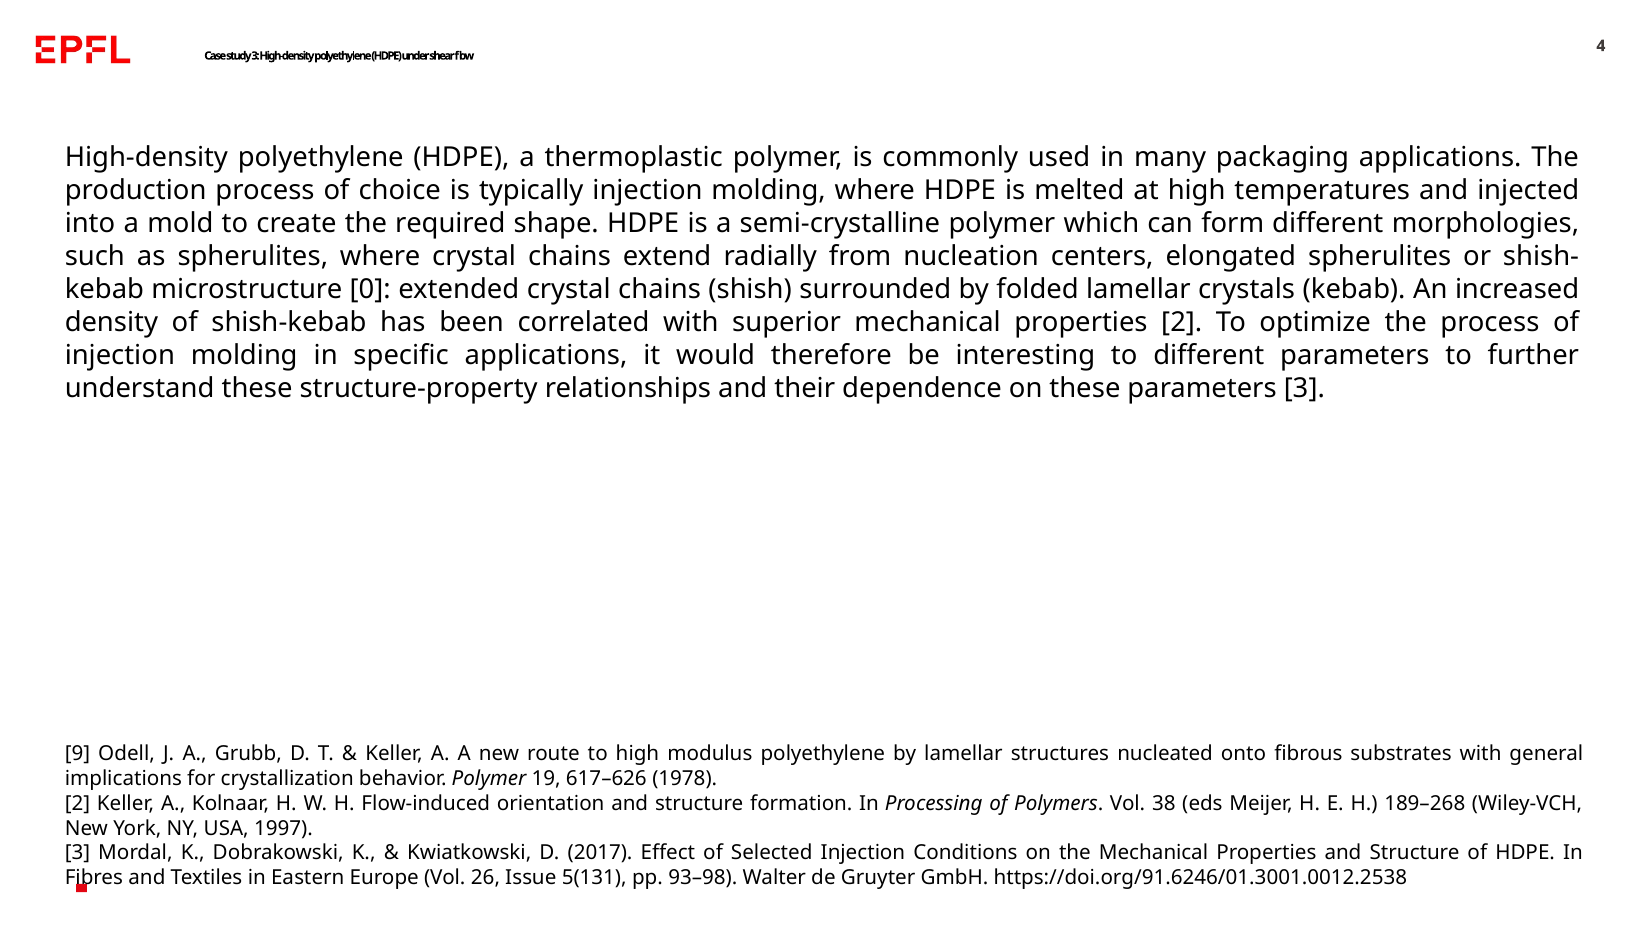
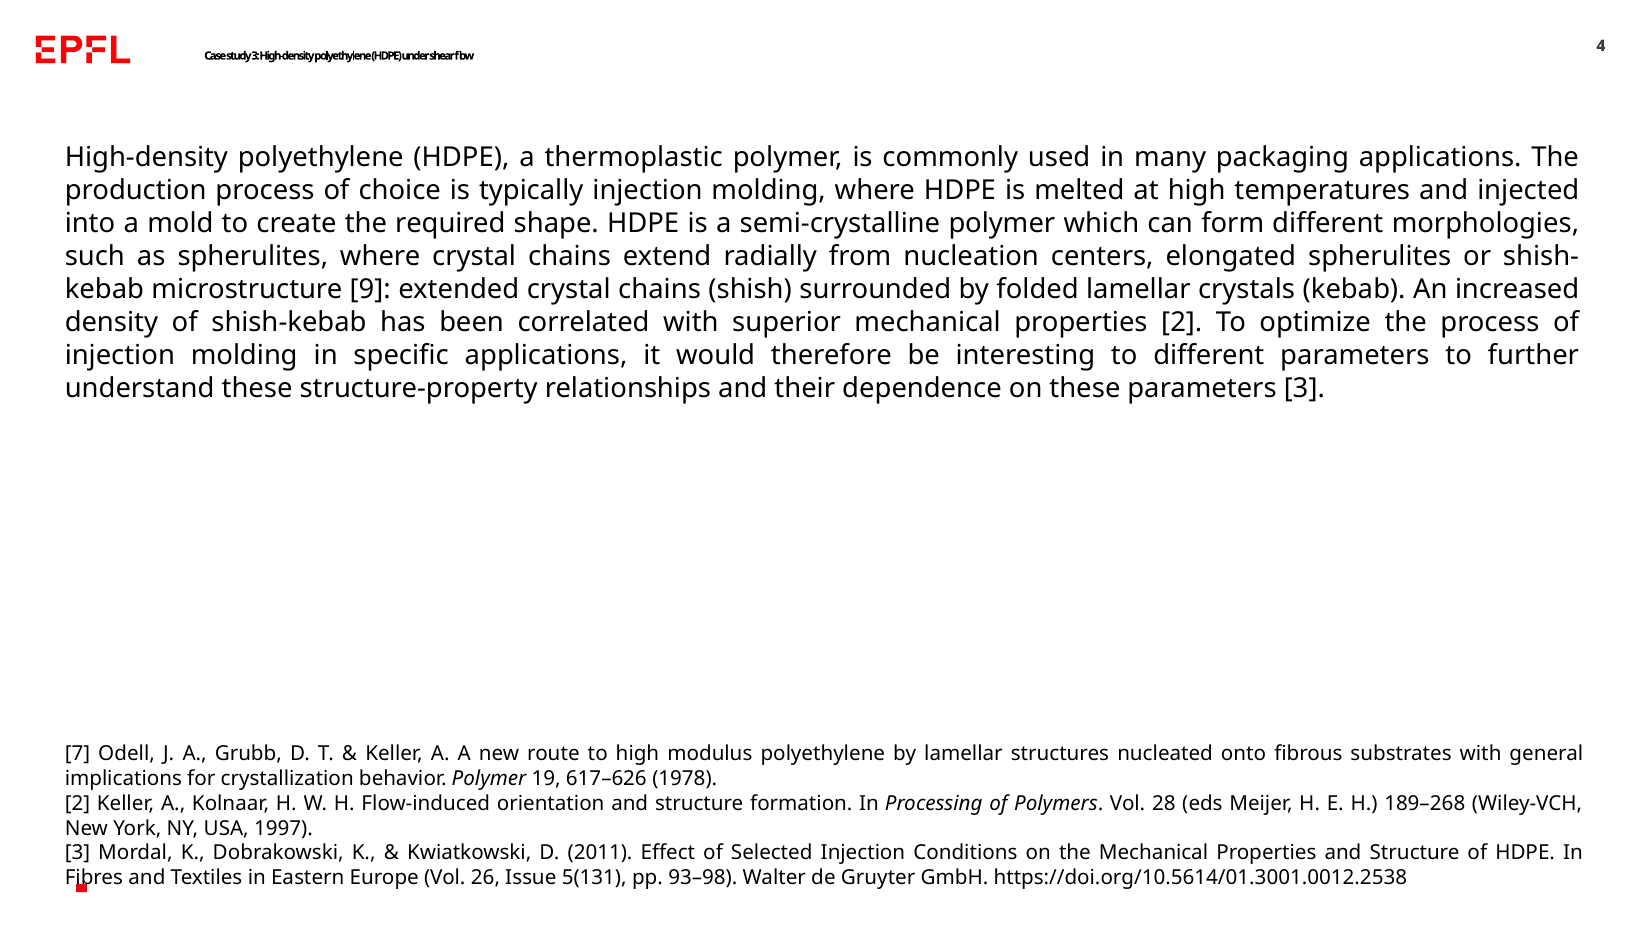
0: 0 -> 9
9: 9 -> 7
38: 38 -> 28
2017: 2017 -> 2011
https://doi.org/91.6246/01.3001.0012.2538: https://doi.org/91.6246/01.3001.0012.2538 -> https://doi.org/10.5614/01.3001.0012.2538
